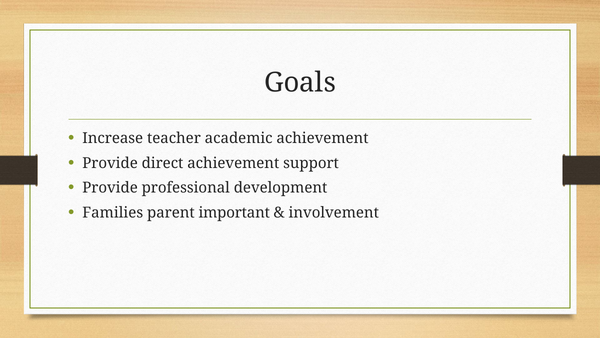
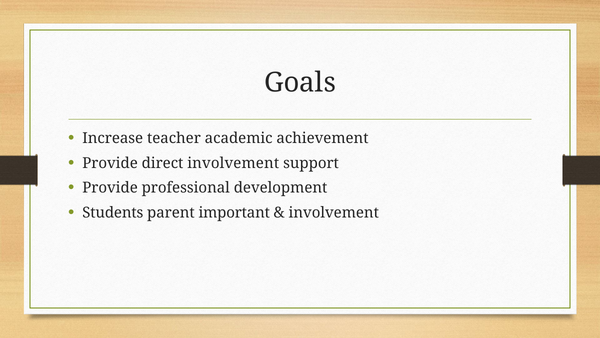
direct achievement: achievement -> involvement
Families: Families -> Students
